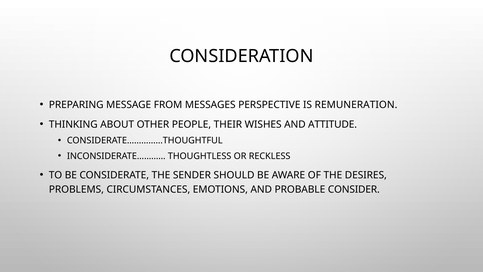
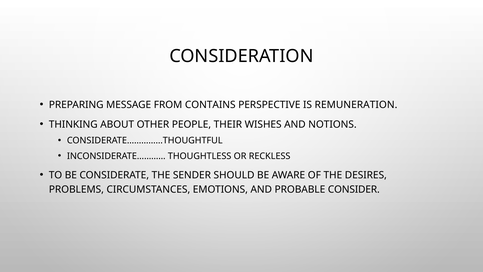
MESSAGES: MESSAGES -> CONTAINS
ATTITUDE: ATTITUDE -> NOTIONS
